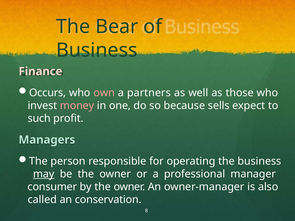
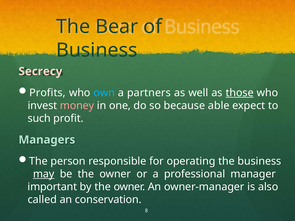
Finance: Finance -> Secrecy
Occurs: Occurs -> Profits
own colour: pink -> light blue
those underline: none -> present
sells: sells -> able
consumer: consumer -> important
